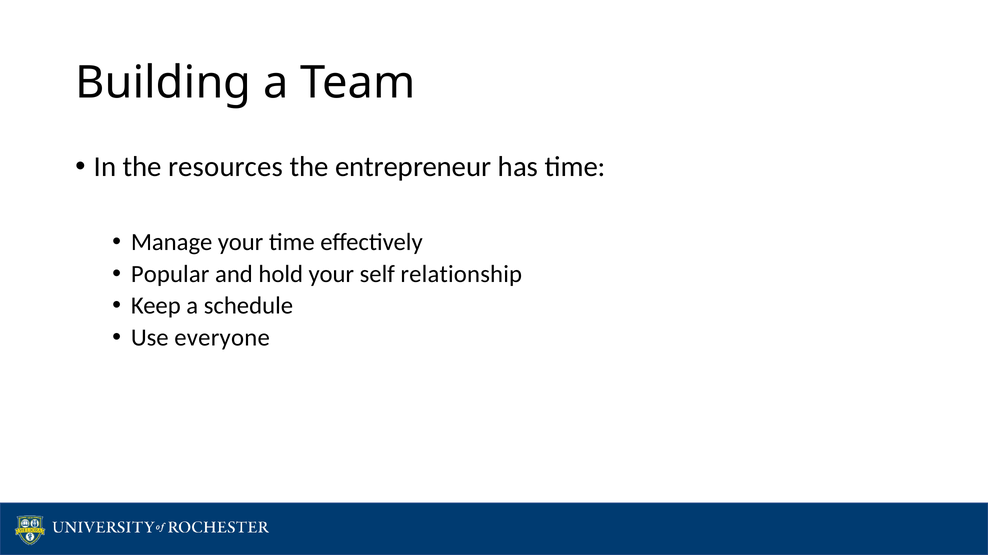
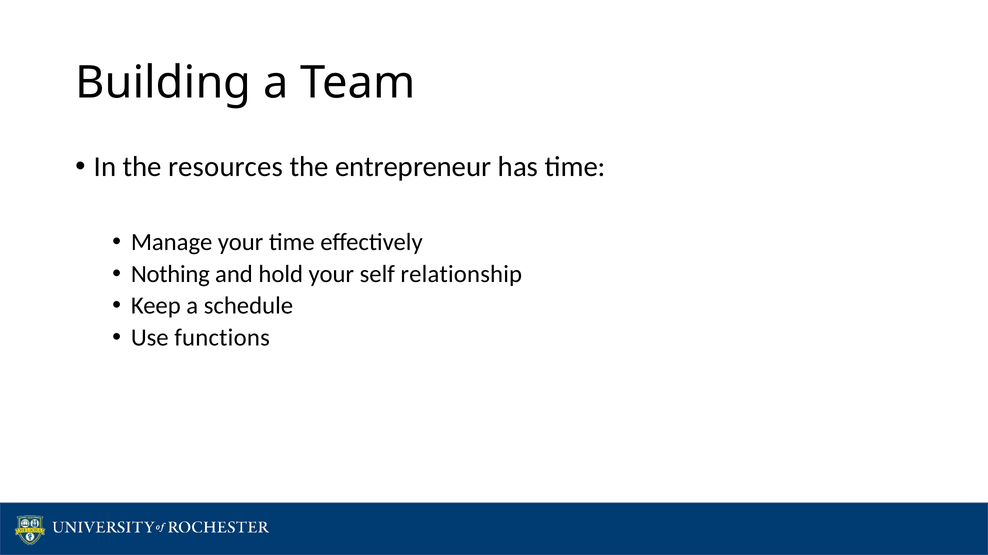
Popular: Popular -> Nothing
everyone: everyone -> functions
